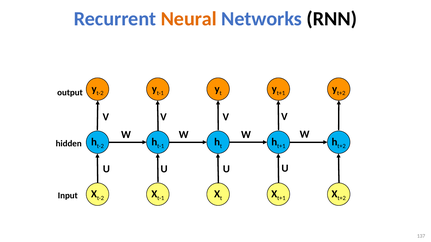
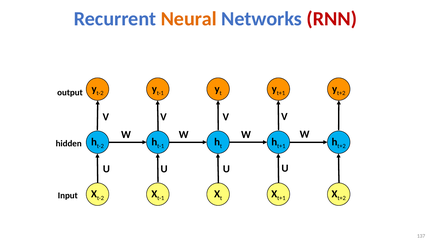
RNN colour: black -> red
